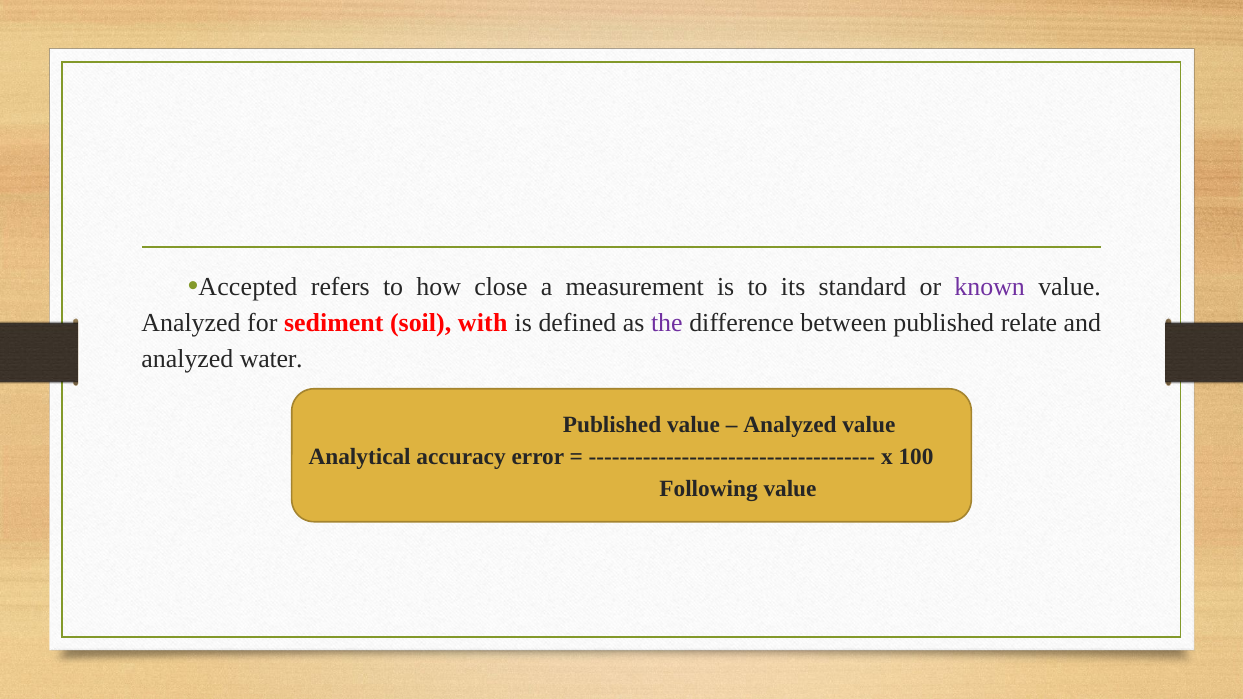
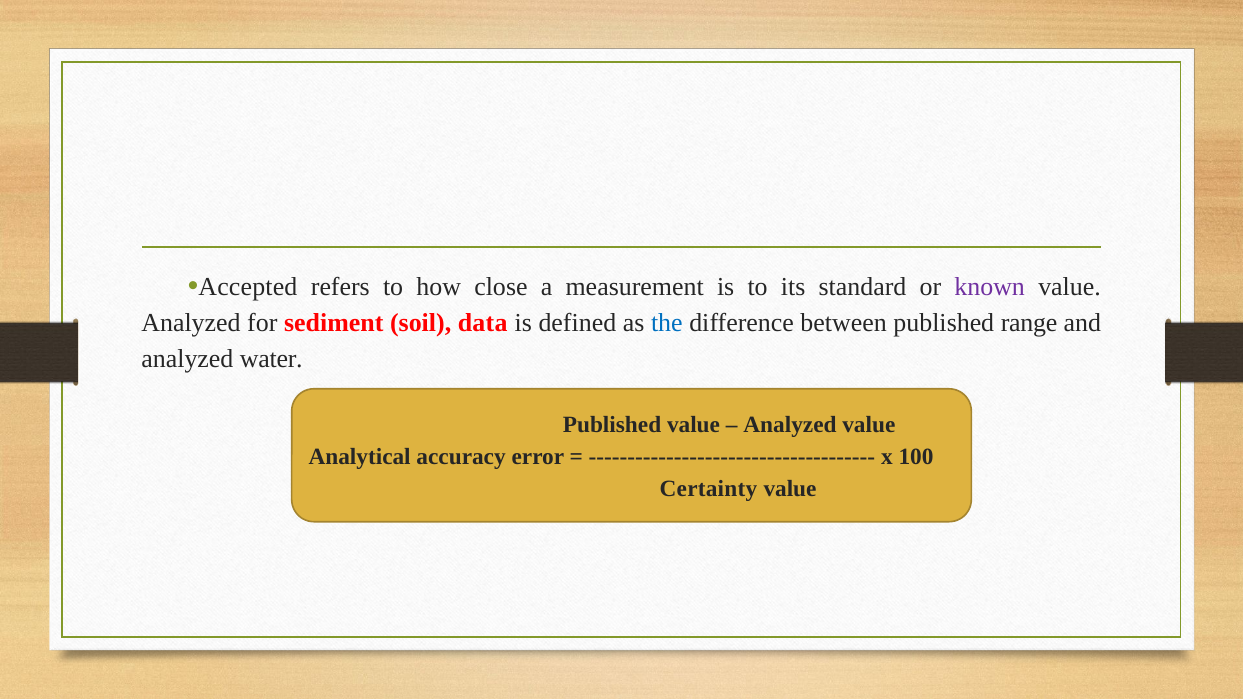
with: with -> data
the colour: purple -> blue
relate: relate -> range
Following: Following -> Certainty
